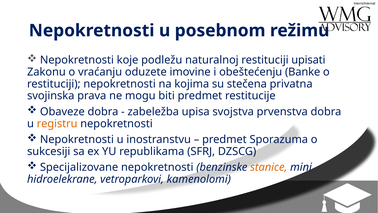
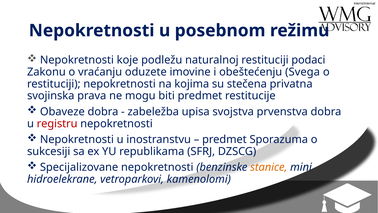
upisati: upisati -> podaci
Banke: Banke -> Svega
registru colour: orange -> red
